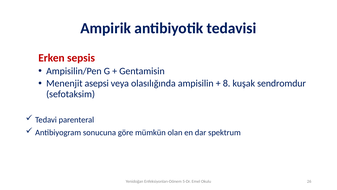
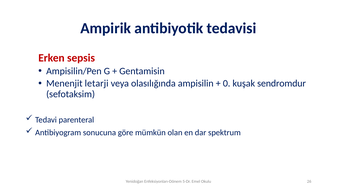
asepsi: asepsi -> letarji
8: 8 -> 0
